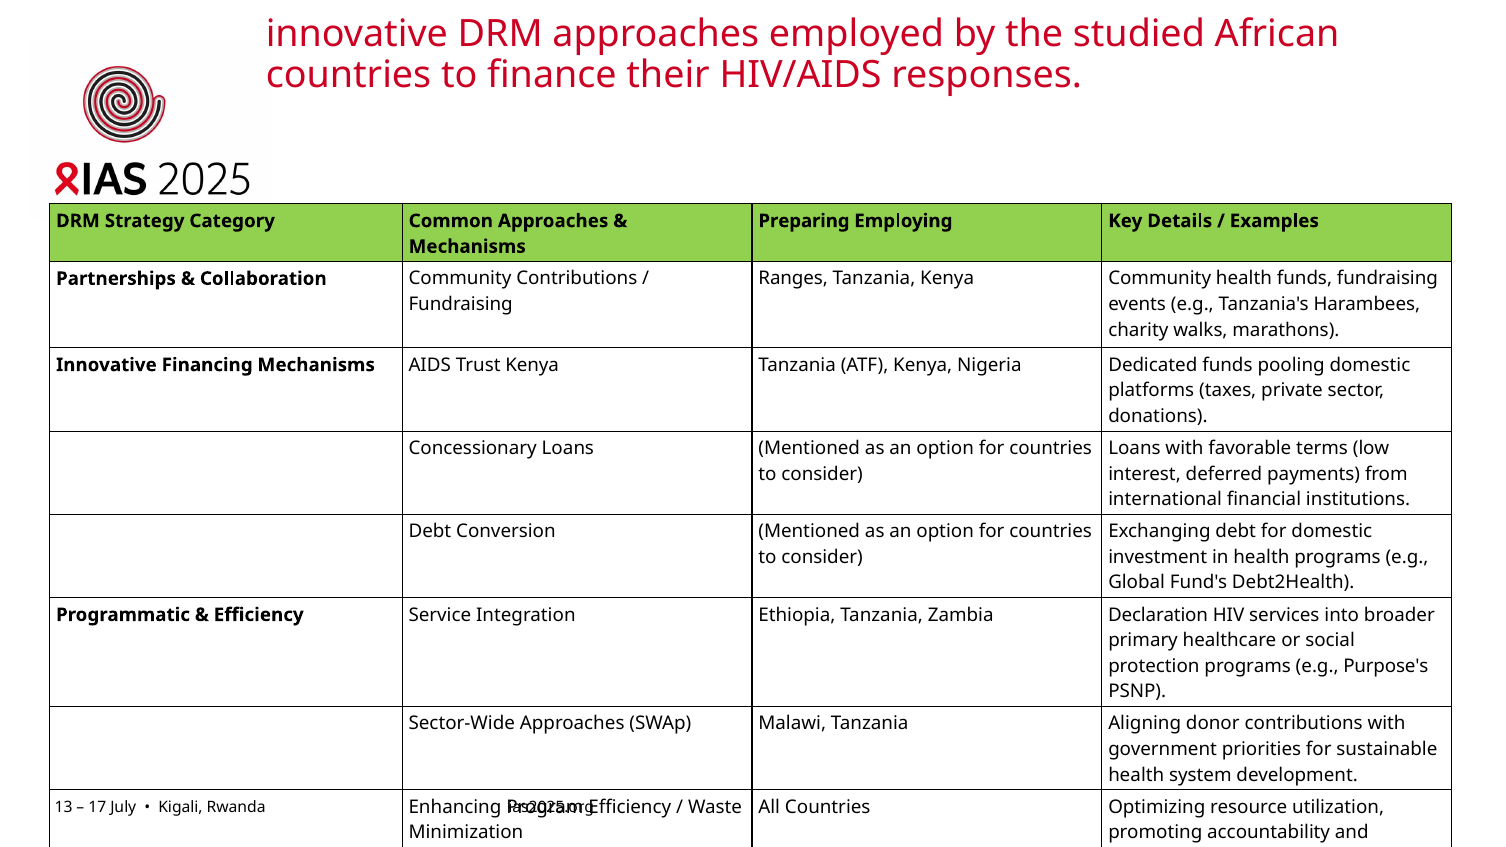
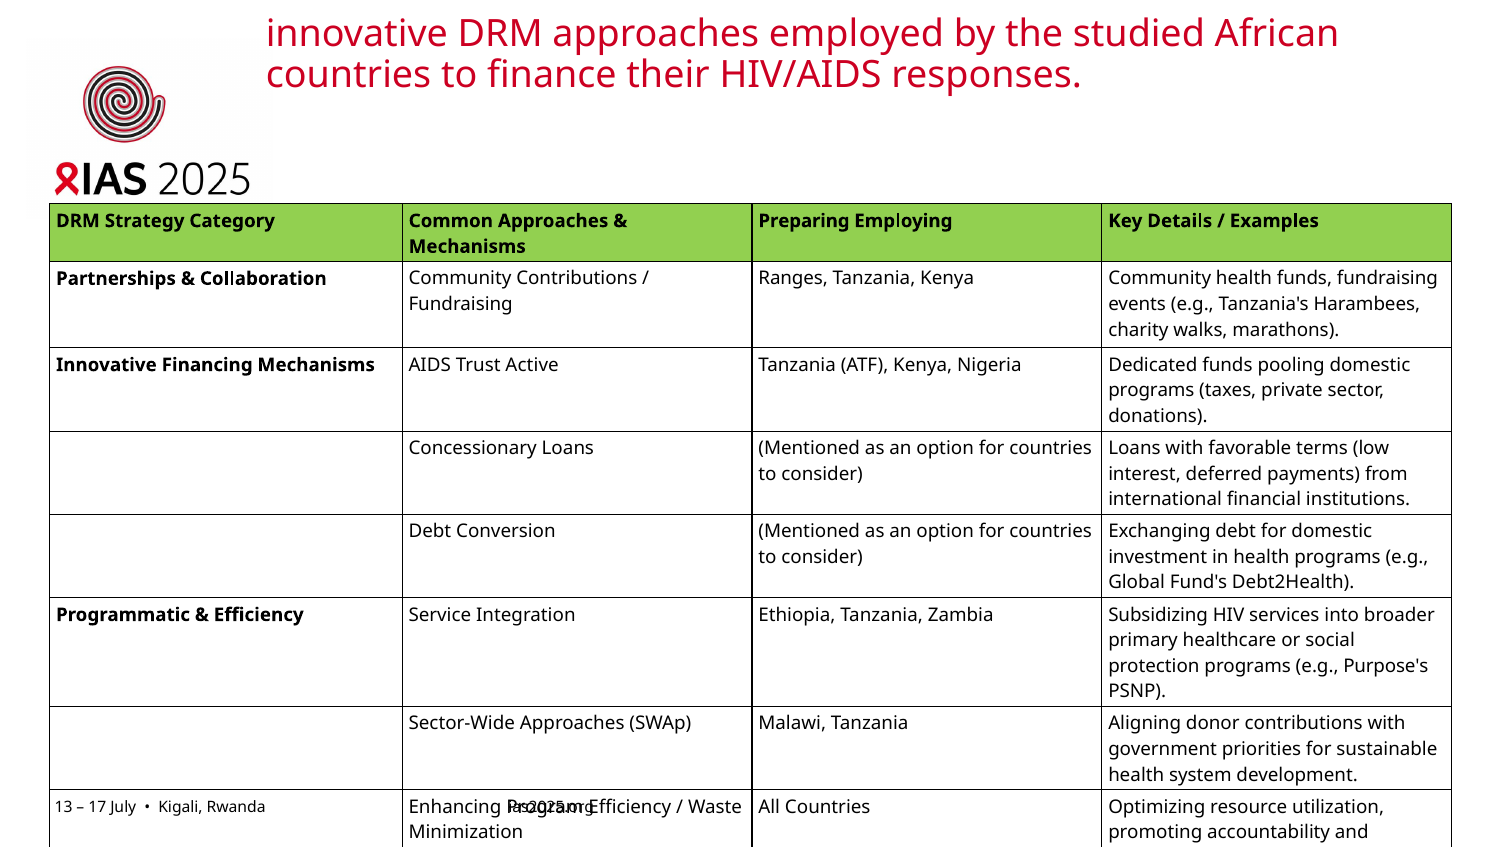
Trust Kenya: Kenya -> Active
platforms at (1151, 391): platforms -> programs
Declaration: Declaration -> Subsidizing
